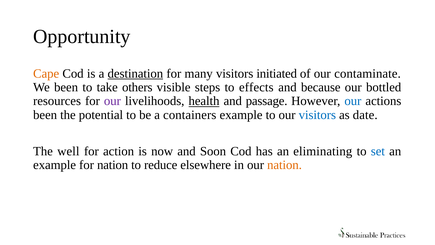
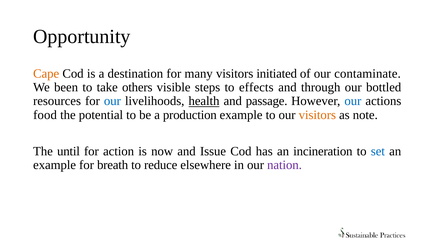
destination underline: present -> none
because: because -> through
our at (112, 101) colour: purple -> blue
been at (45, 115): been -> food
containers: containers -> production
visitors at (317, 115) colour: blue -> orange
date: date -> note
well: well -> until
Soon: Soon -> Issue
eliminating: eliminating -> incineration
for nation: nation -> breath
nation at (285, 165) colour: orange -> purple
